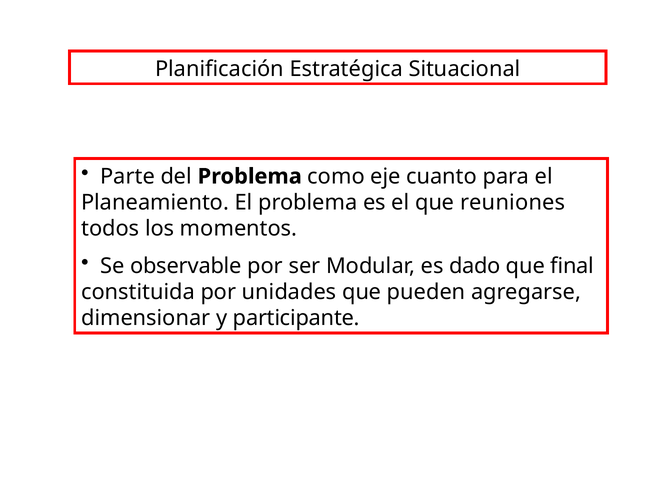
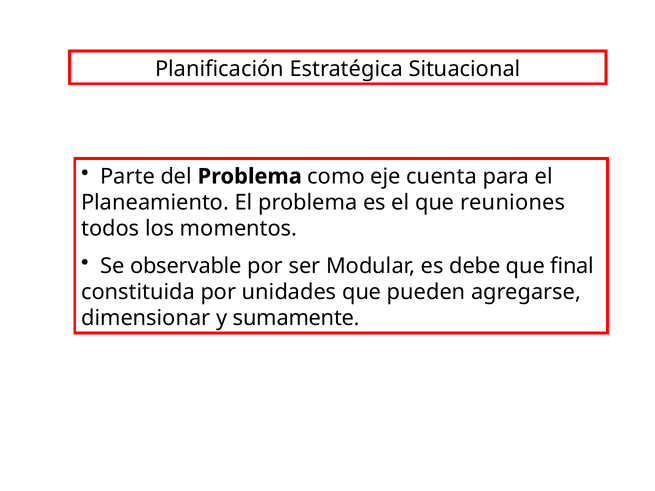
cuanto: cuanto -> cuenta
dado: dado -> debe
participante: participante -> sumamente
